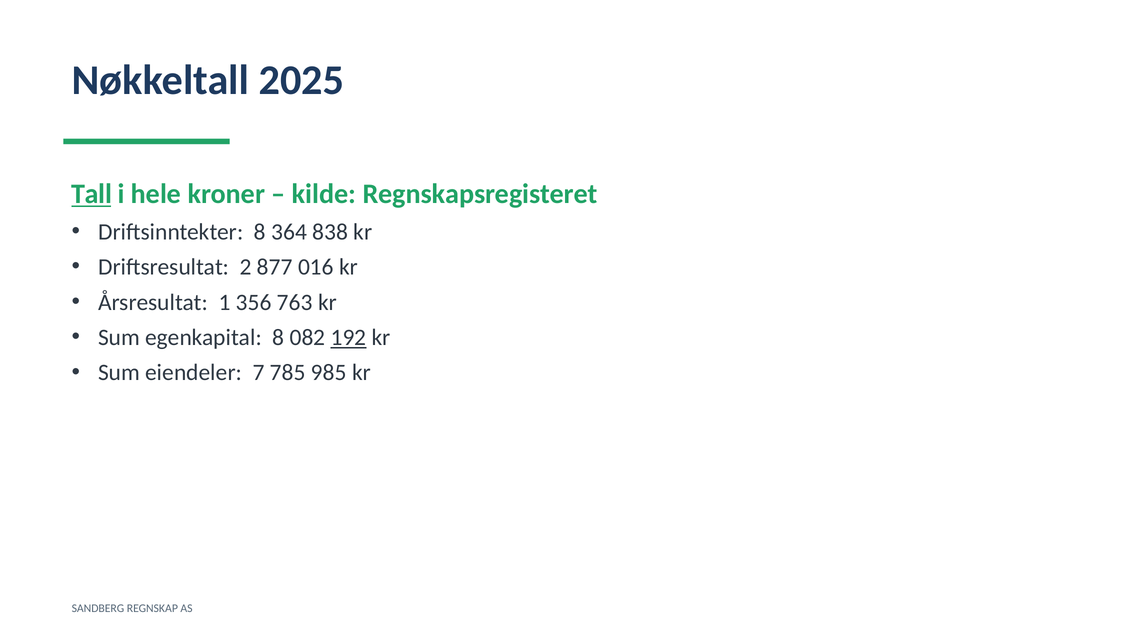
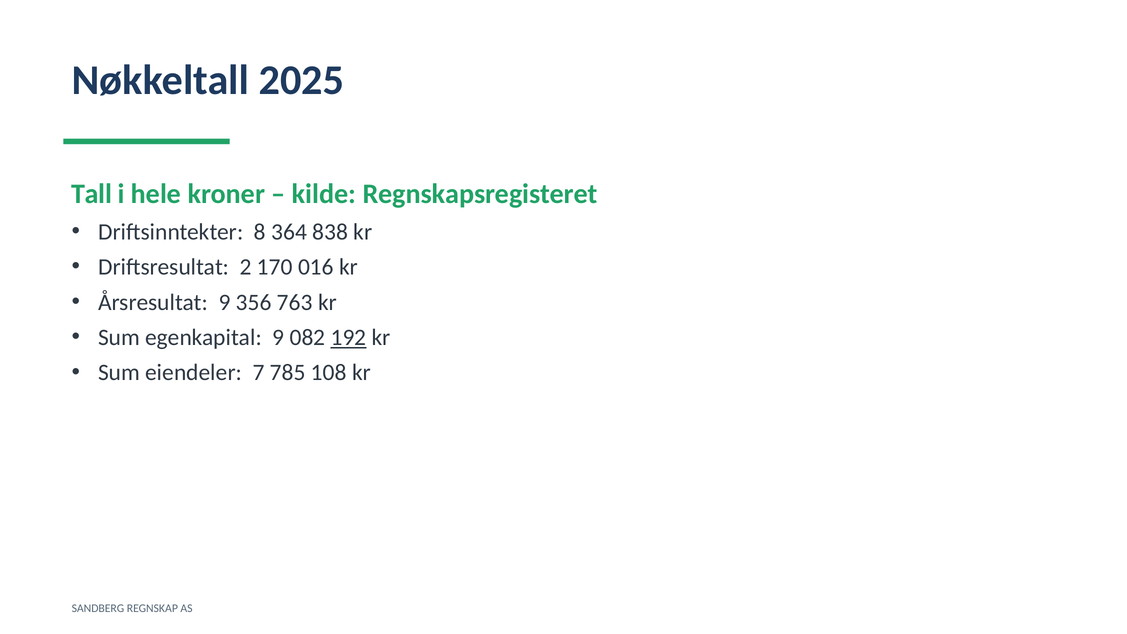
Tall underline: present -> none
877: 877 -> 170
Årsresultat 1: 1 -> 9
egenkapital 8: 8 -> 9
985: 985 -> 108
